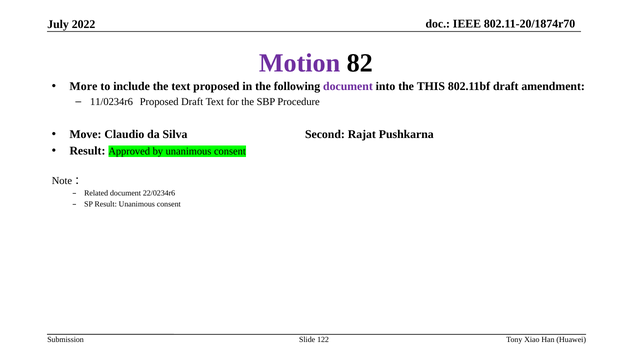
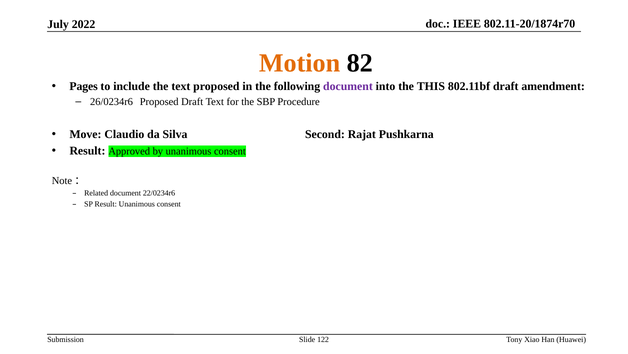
Motion colour: purple -> orange
More: More -> Pages
11/0234r6: 11/0234r6 -> 26/0234r6
